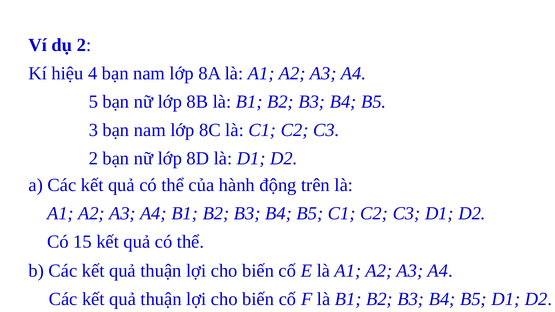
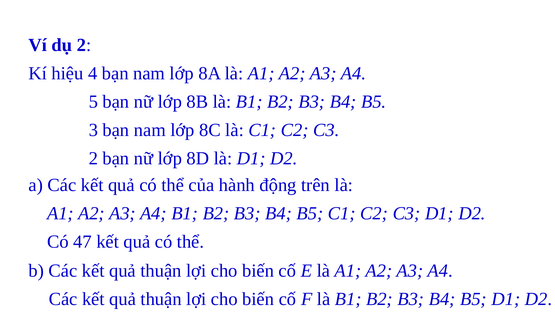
15: 15 -> 47
